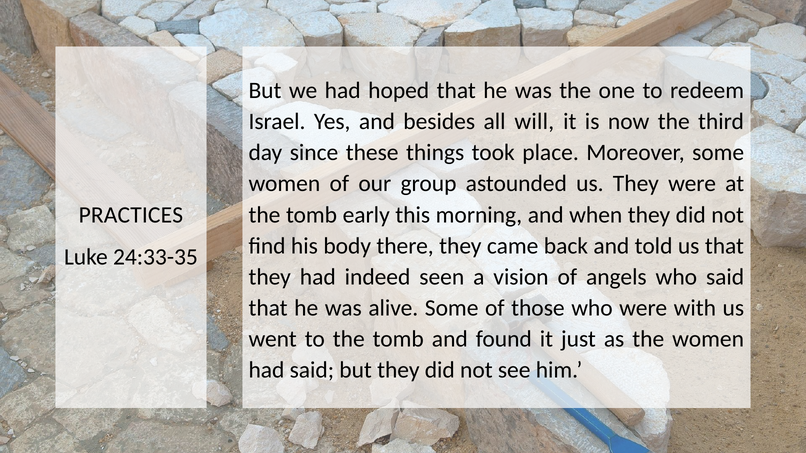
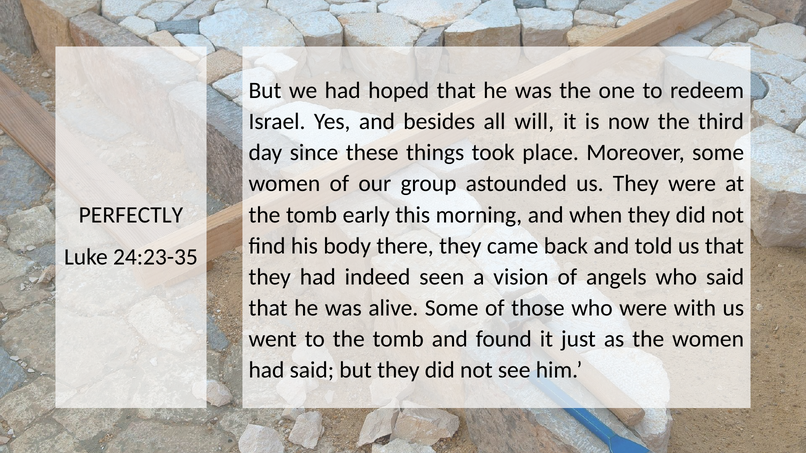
PRACTICES: PRACTICES -> PERFECTLY
24:33-35: 24:33-35 -> 24:23-35
